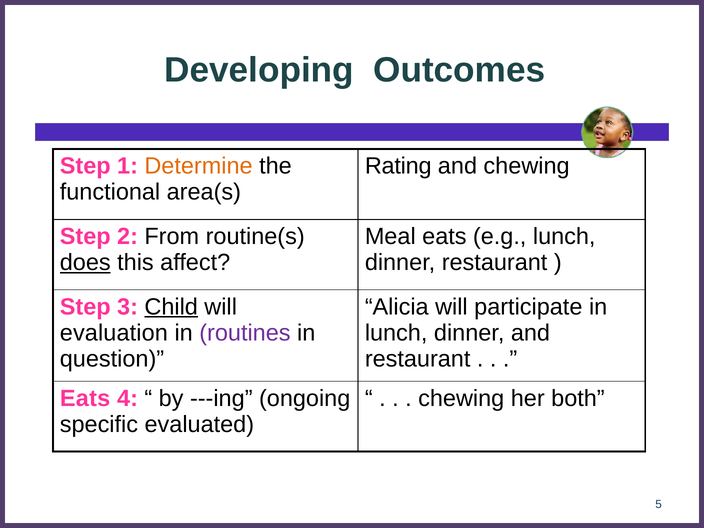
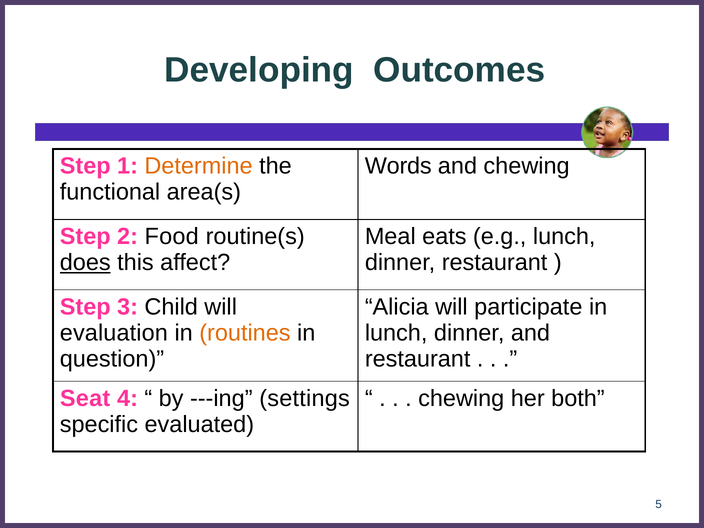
Rating: Rating -> Words
From: From -> Food
Child underline: present -> none
routines colour: purple -> orange
Eats at (85, 398): Eats -> Seat
ongoing: ongoing -> settings
